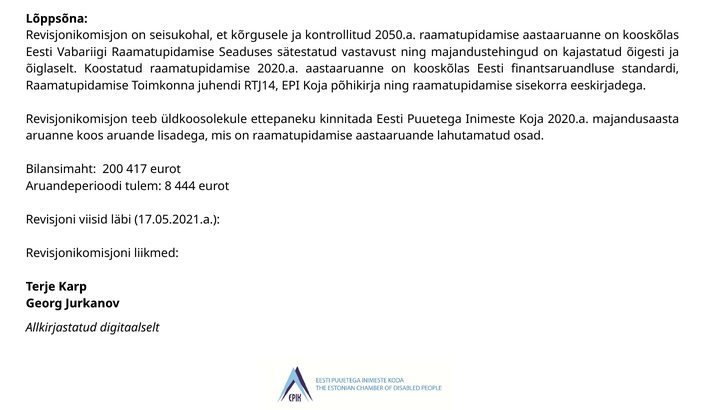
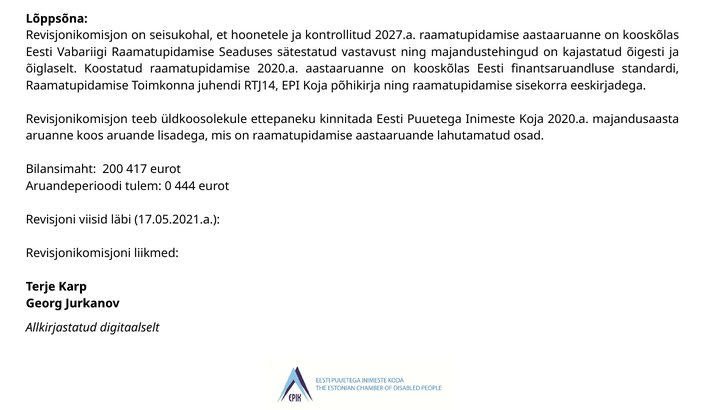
kõrgusele: kõrgusele -> hoonetele
2050.a: 2050.a -> 2027.a
8: 8 -> 0
